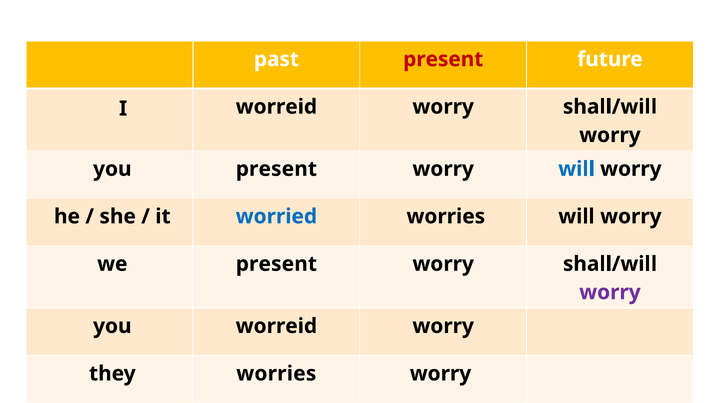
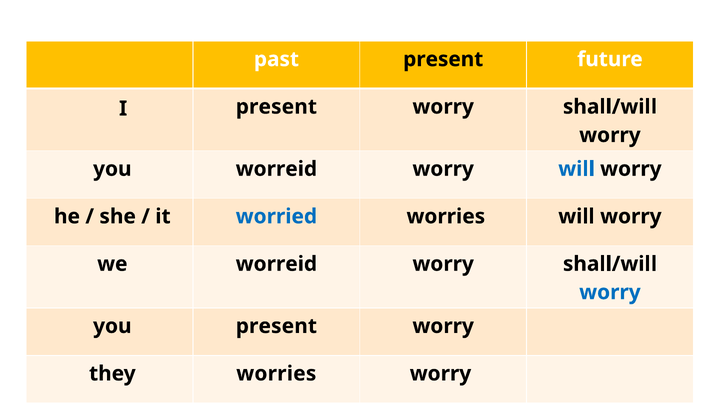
present at (443, 59) colour: red -> black
I worreid: worreid -> present
you present: present -> worreid
we present: present -> worreid
worry at (610, 292) colour: purple -> blue
you worreid: worreid -> present
